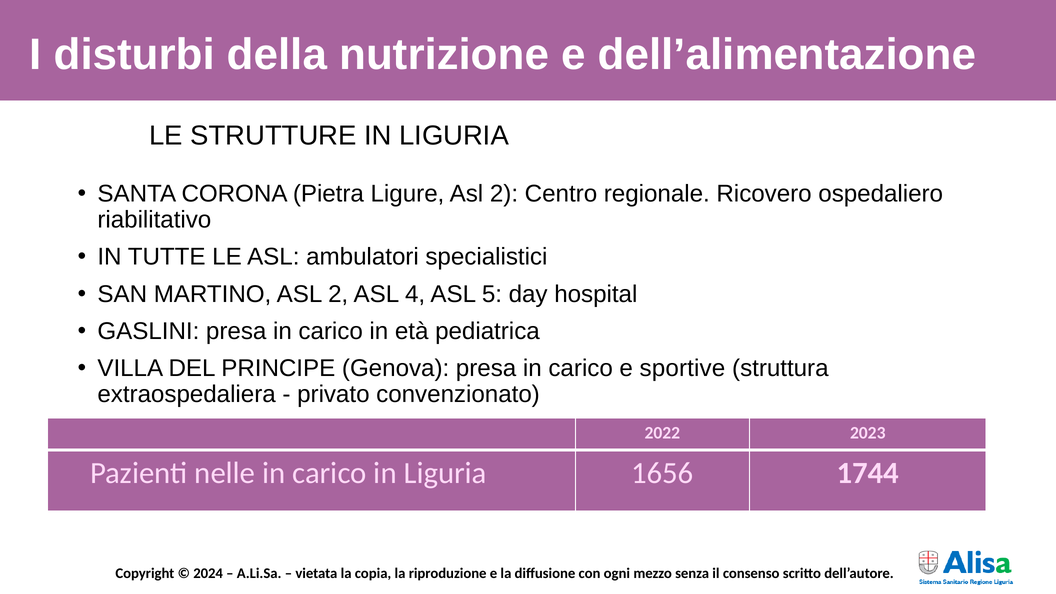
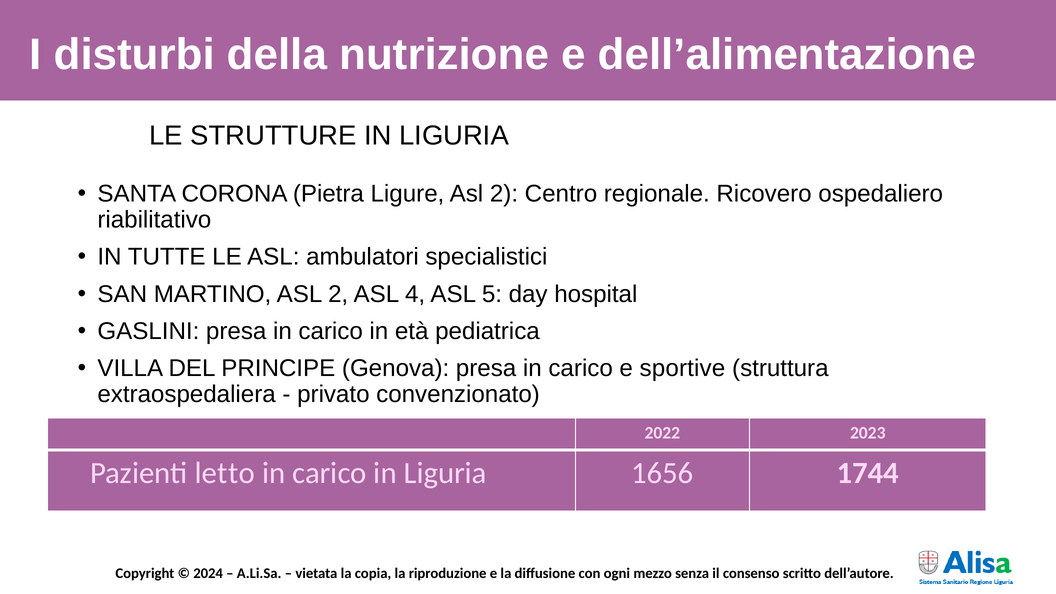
nelle: nelle -> letto
